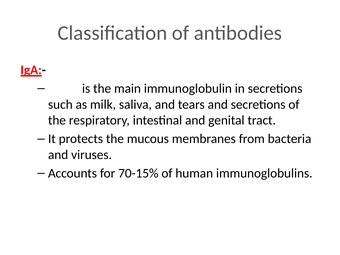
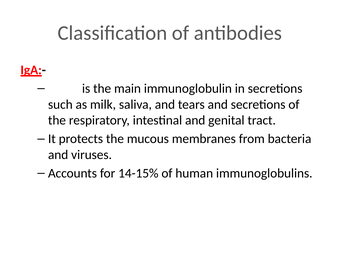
70-15%: 70-15% -> 14-15%
